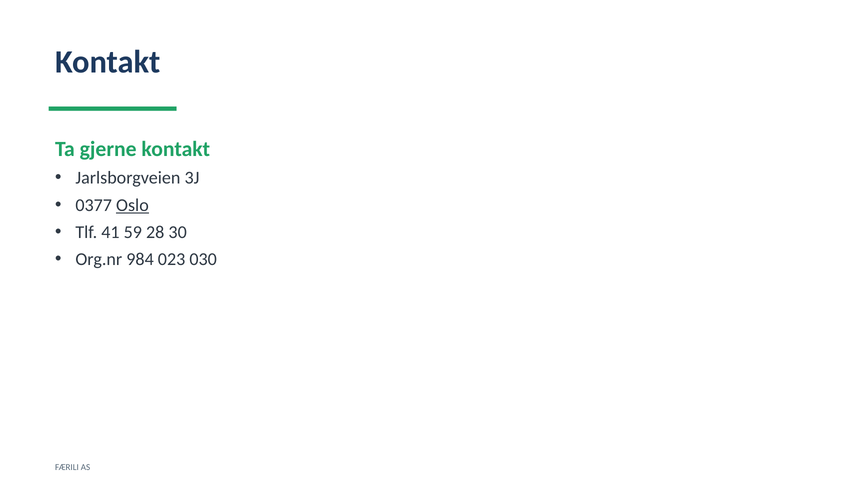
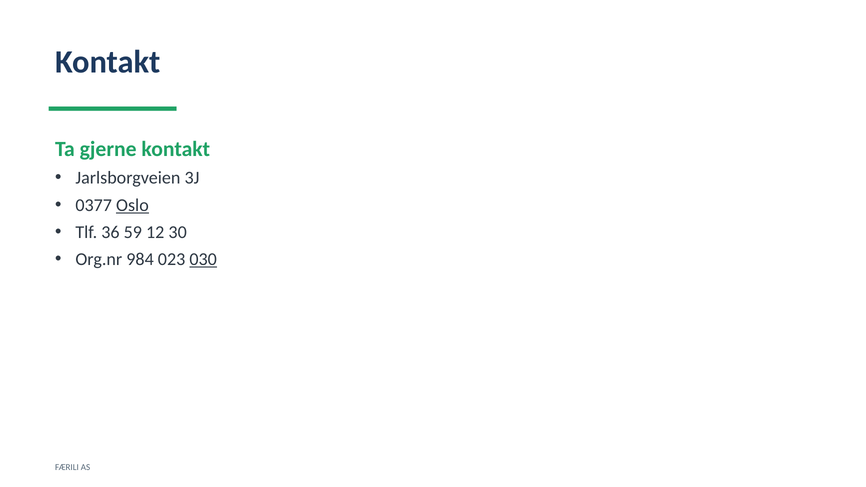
41: 41 -> 36
28: 28 -> 12
030 underline: none -> present
